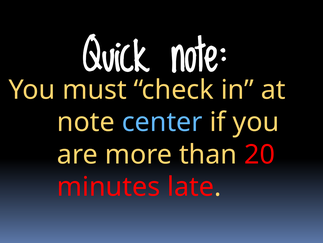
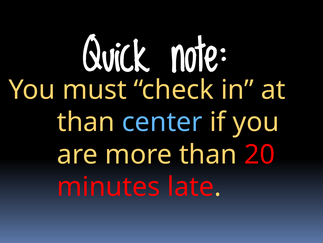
note at (86, 122): note -> than
